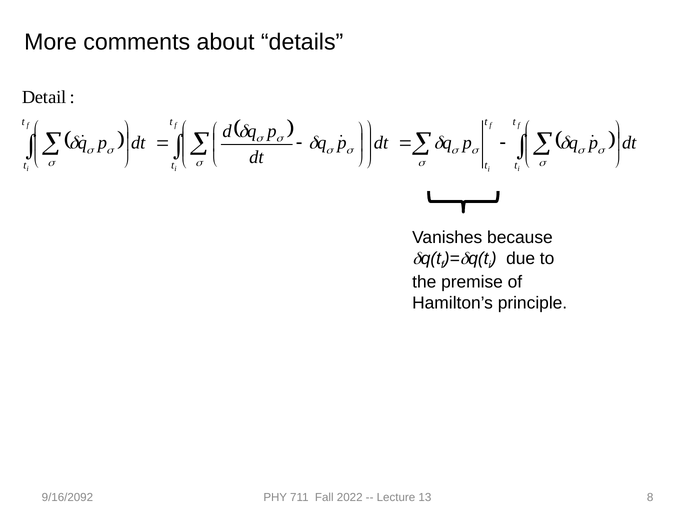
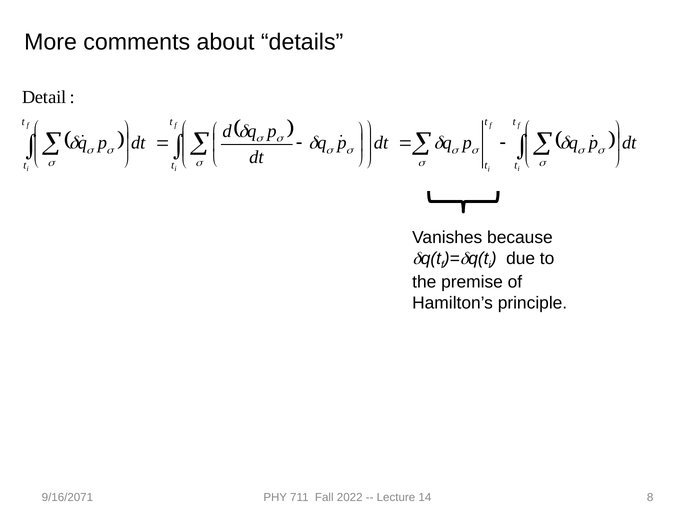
9/16/2092: 9/16/2092 -> 9/16/2071
13: 13 -> 14
